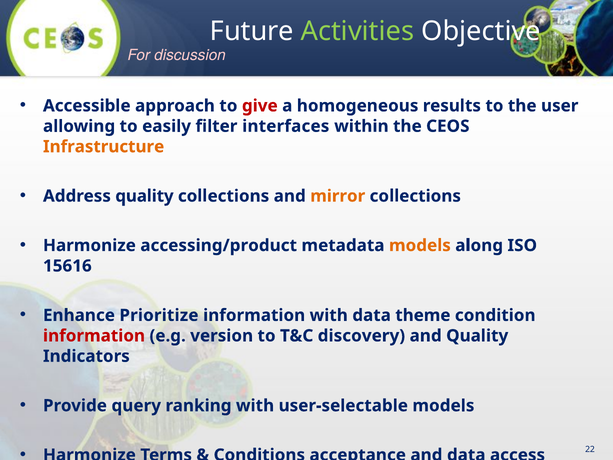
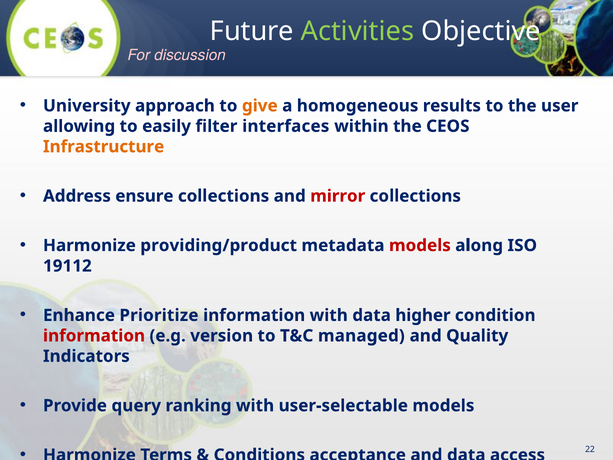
Accessible: Accessible -> University
give colour: red -> orange
Address quality: quality -> ensure
mirror colour: orange -> red
accessing/product: accessing/product -> providing/product
models at (420, 245) colour: orange -> red
15616: 15616 -> 19112
theme: theme -> higher
discovery: discovery -> managed
